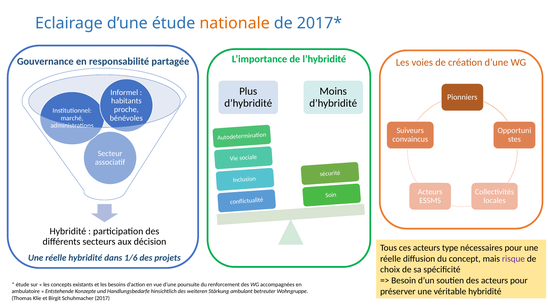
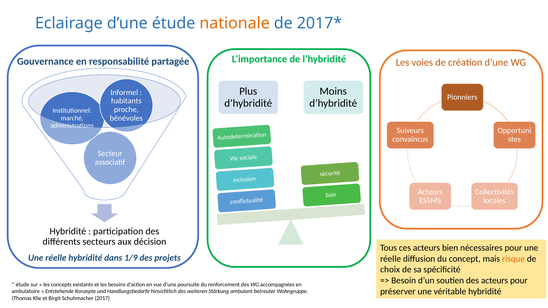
type: type -> bien
1/6: 1/6 -> 1/9
risque colour: purple -> orange
